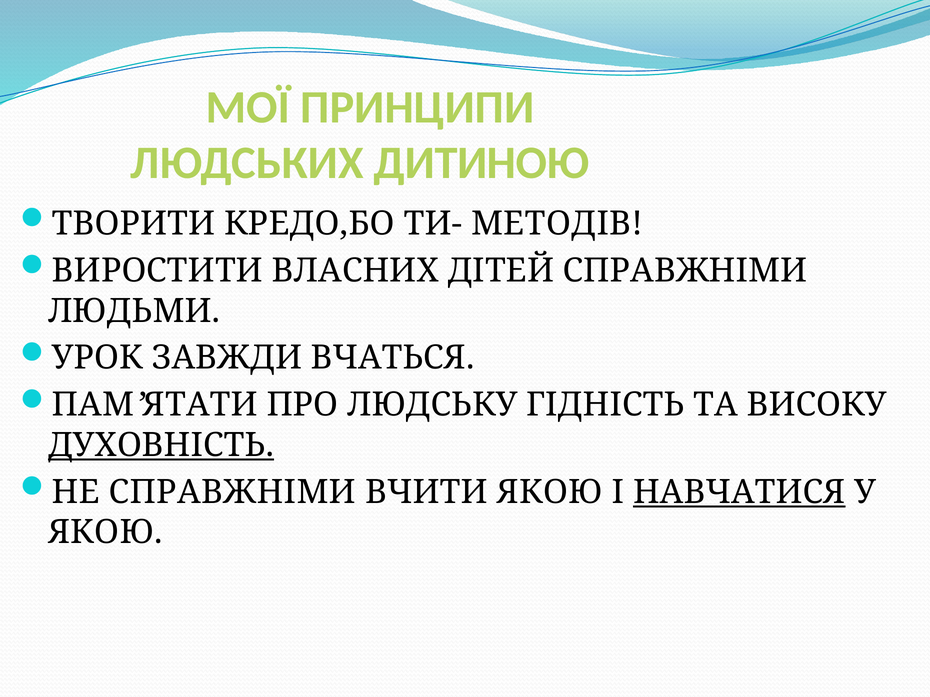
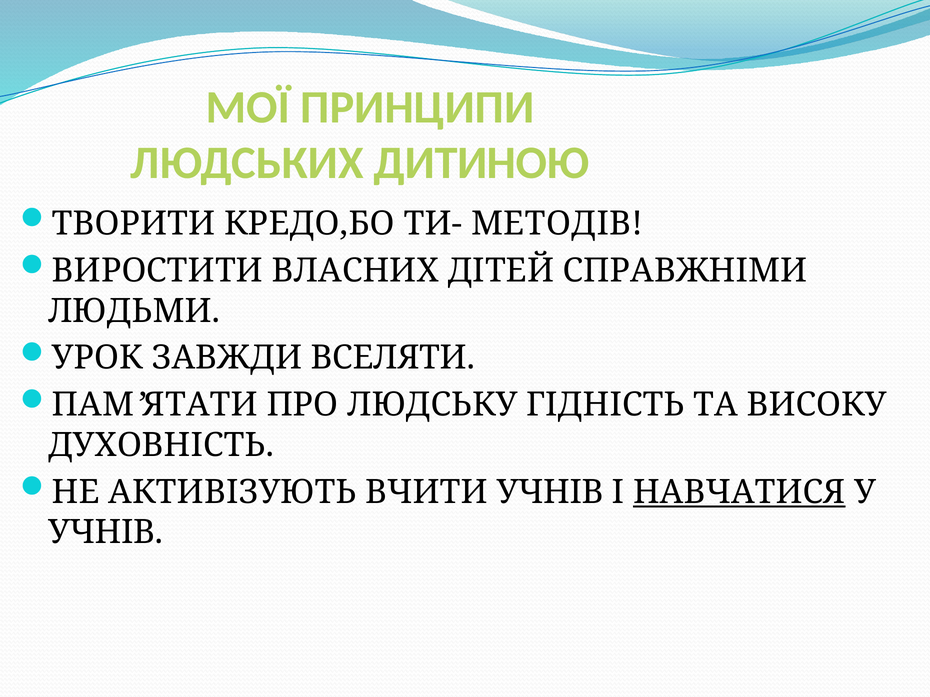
ВЧАТЬСЯ: ВЧАТЬСЯ -> ВСЕЛЯТИ
ДУХОВНІСТЬ underline: present -> none
НЕ СПРАВЖНІМИ: СПРАВЖНІМИ -> АКТИВІЗУЮТЬ
ВЧИТИ ЯКОЮ: ЯКОЮ -> УЧНІВ
ЯКОЮ at (105, 533): ЯКОЮ -> УЧНІВ
